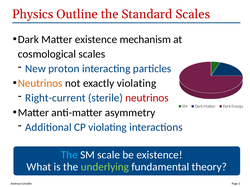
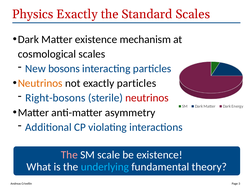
Physics Outline: Outline -> Exactly
proton: proton -> bosons
exactly violating: violating -> particles
Right-current: Right-current -> Right-bosons
The at (69, 155) colour: light blue -> pink
underlying colour: light green -> light blue
